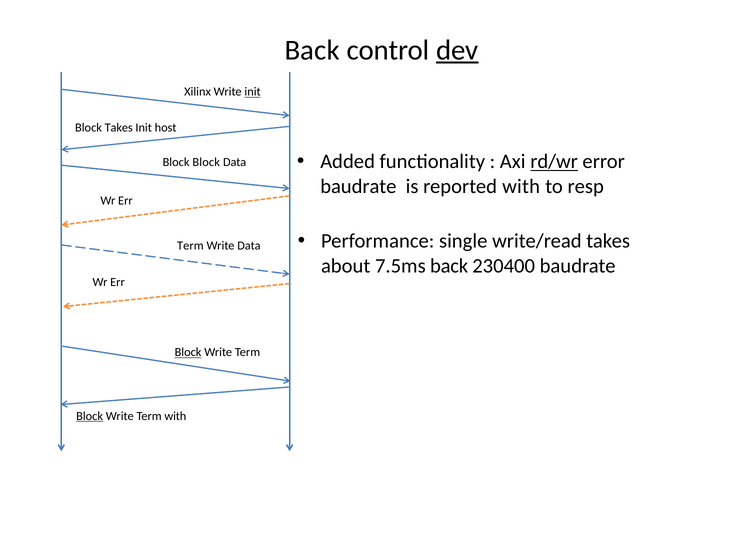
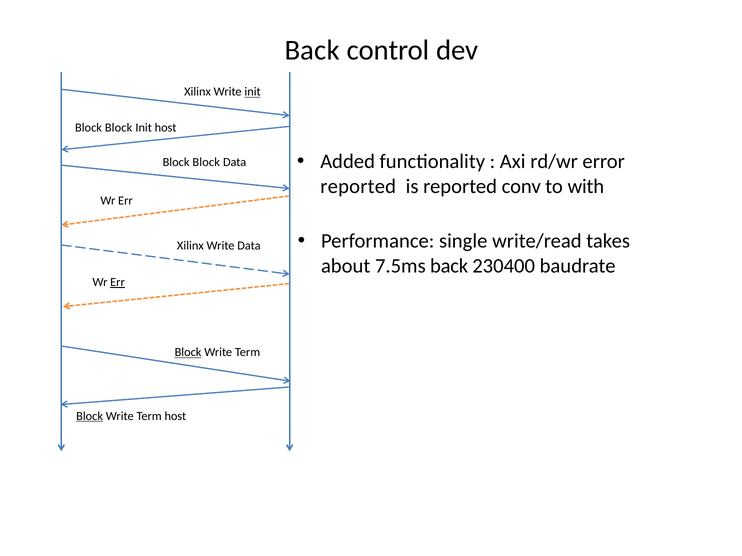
dev underline: present -> none
Takes at (119, 128): Takes -> Block
rd/wr underline: present -> none
baudrate at (358, 187): baudrate -> reported
reported with: with -> conv
resp: resp -> with
Term at (190, 246): Term -> Xilinx
Err at (118, 282) underline: none -> present
Term with: with -> host
